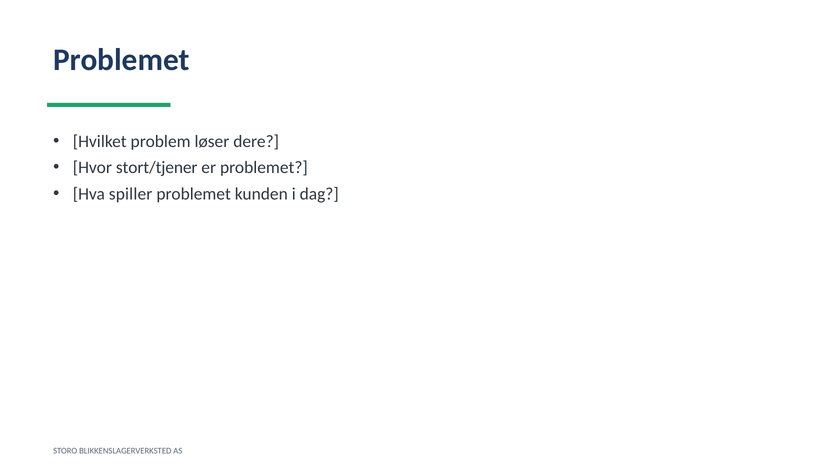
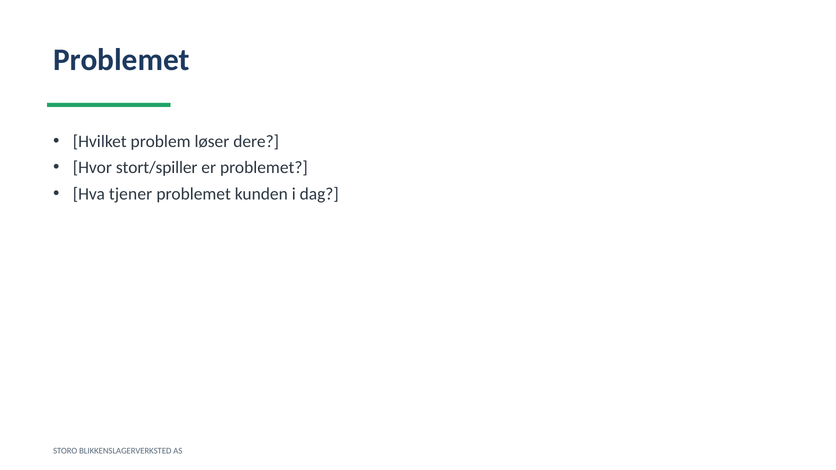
stort/tjener: stort/tjener -> stort/spiller
spiller: spiller -> tjener
